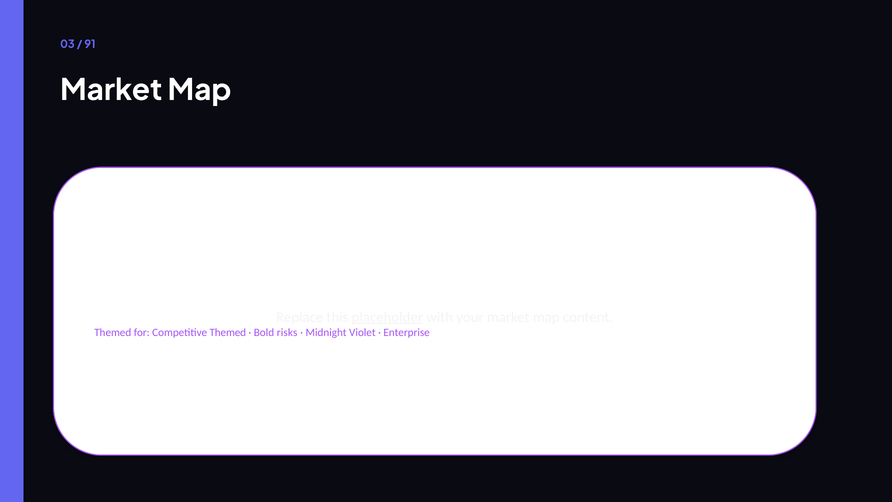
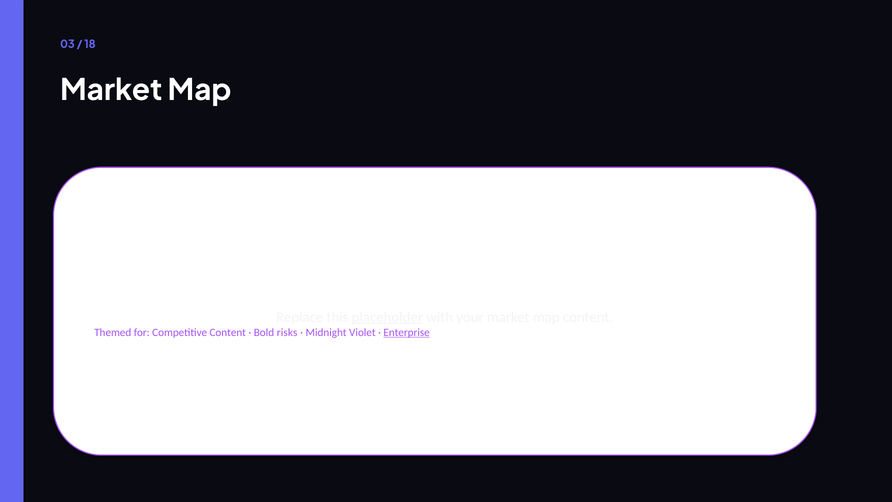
91: 91 -> 18
Competitive Themed: Themed -> Content
Enterprise underline: none -> present
